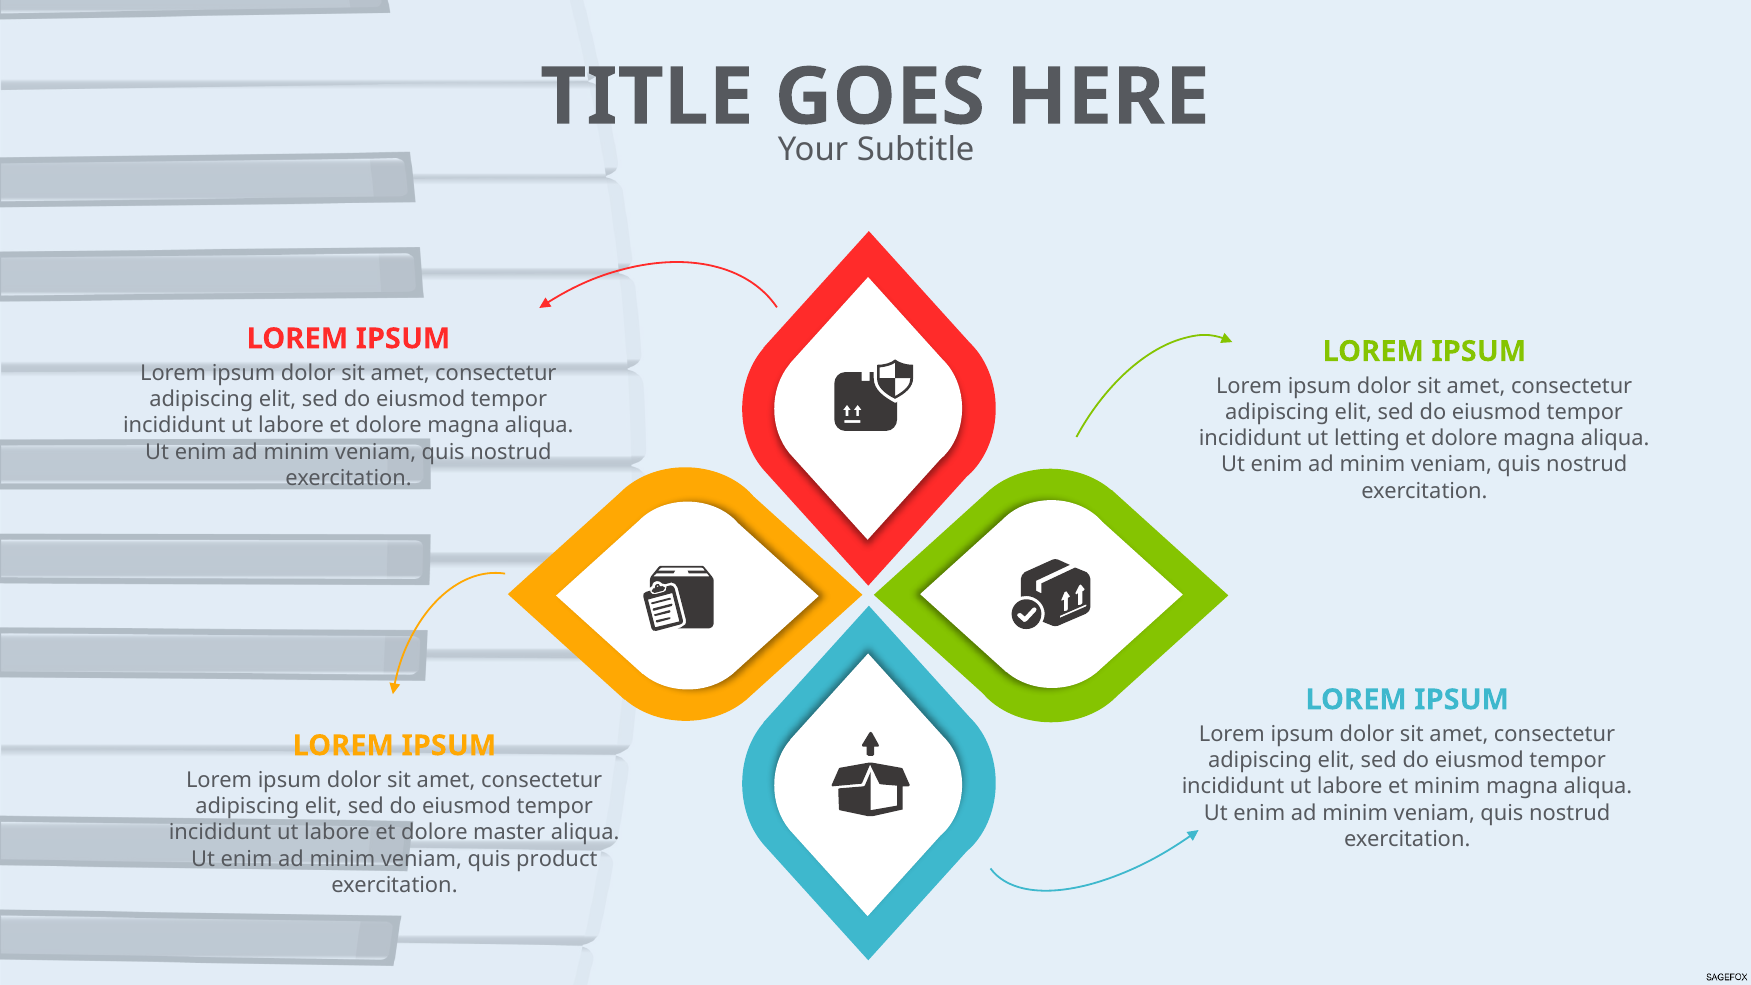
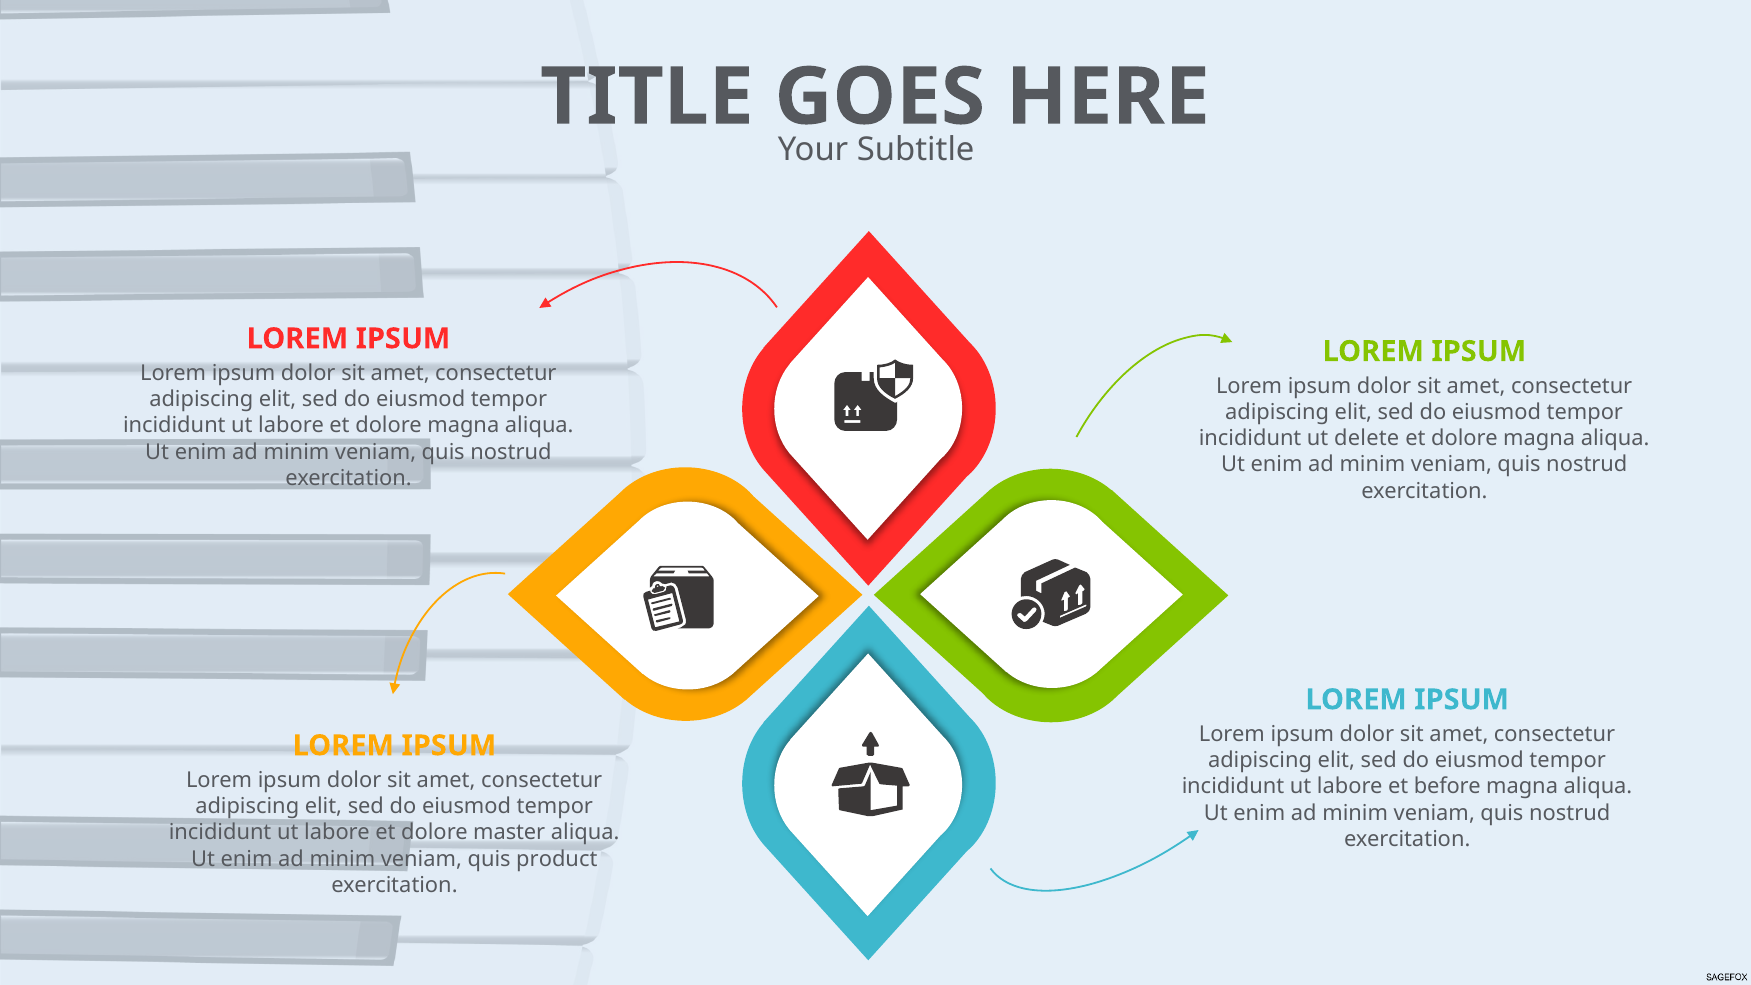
letting: letting -> delete
et minim: minim -> before
